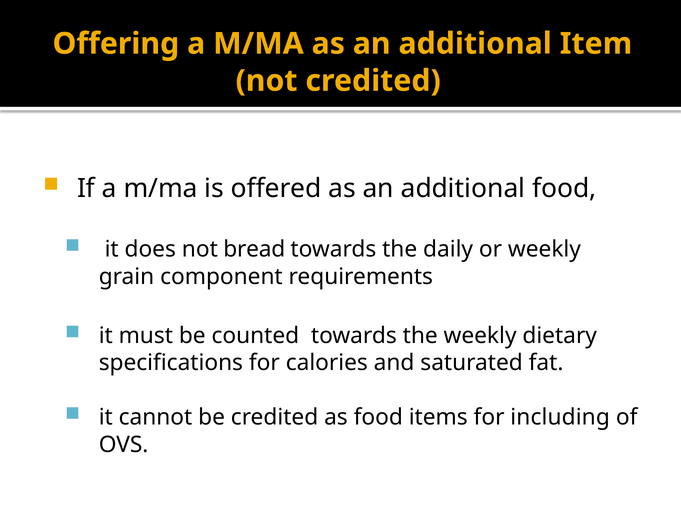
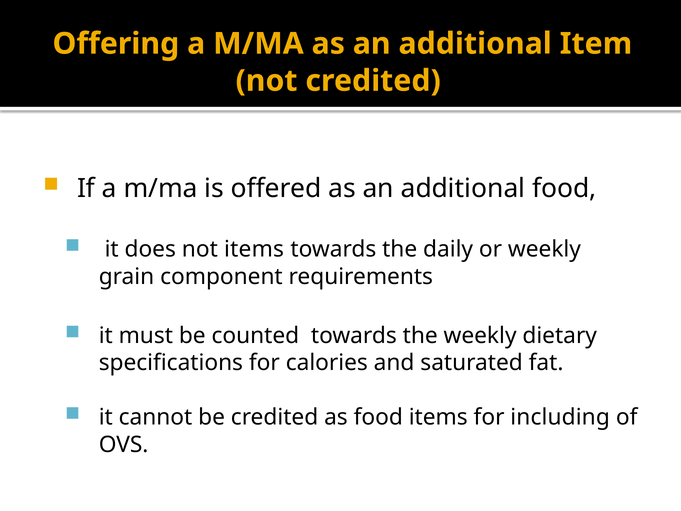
not bread: bread -> items
